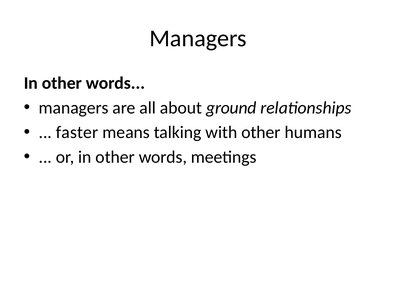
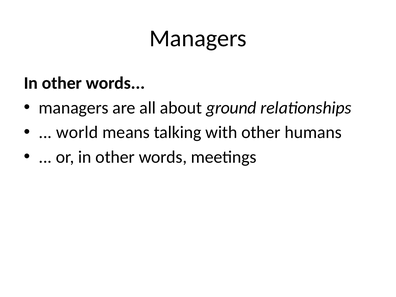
faster: faster -> world
